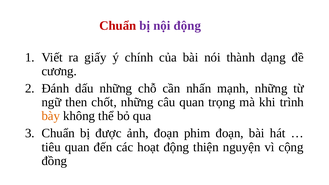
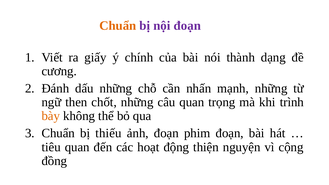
Chuẩn at (118, 26) colour: red -> orange
nội động: động -> đoạn
được: được -> thiếu
